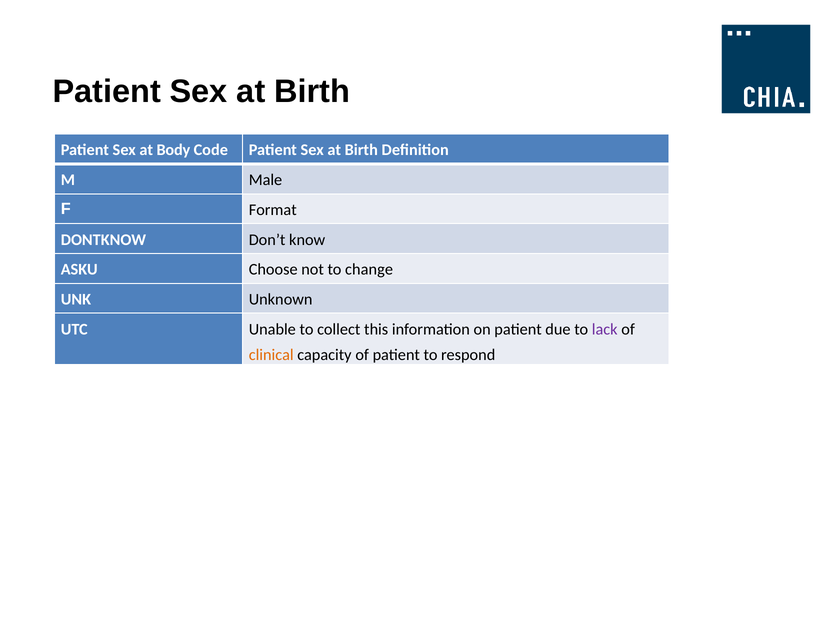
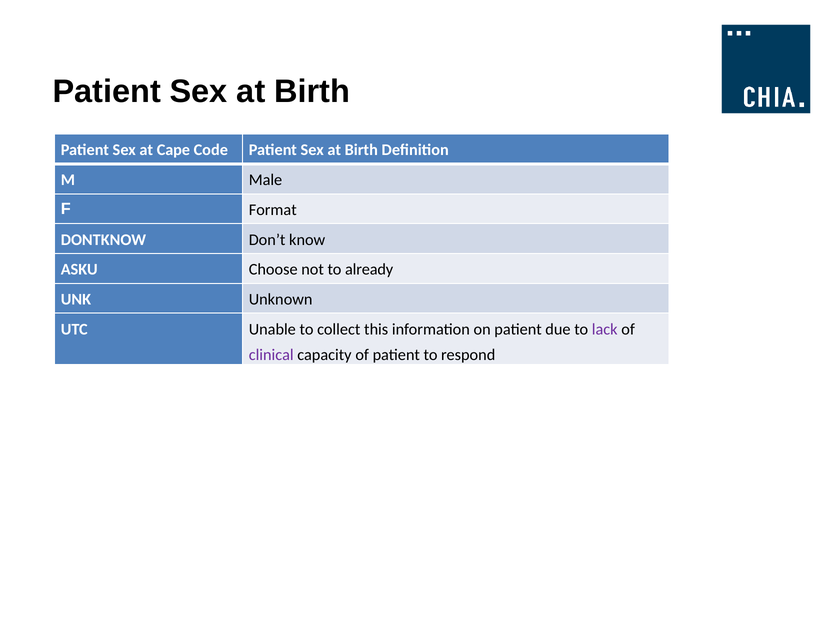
Body: Body -> Cape
change: change -> already
clinical colour: orange -> purple
